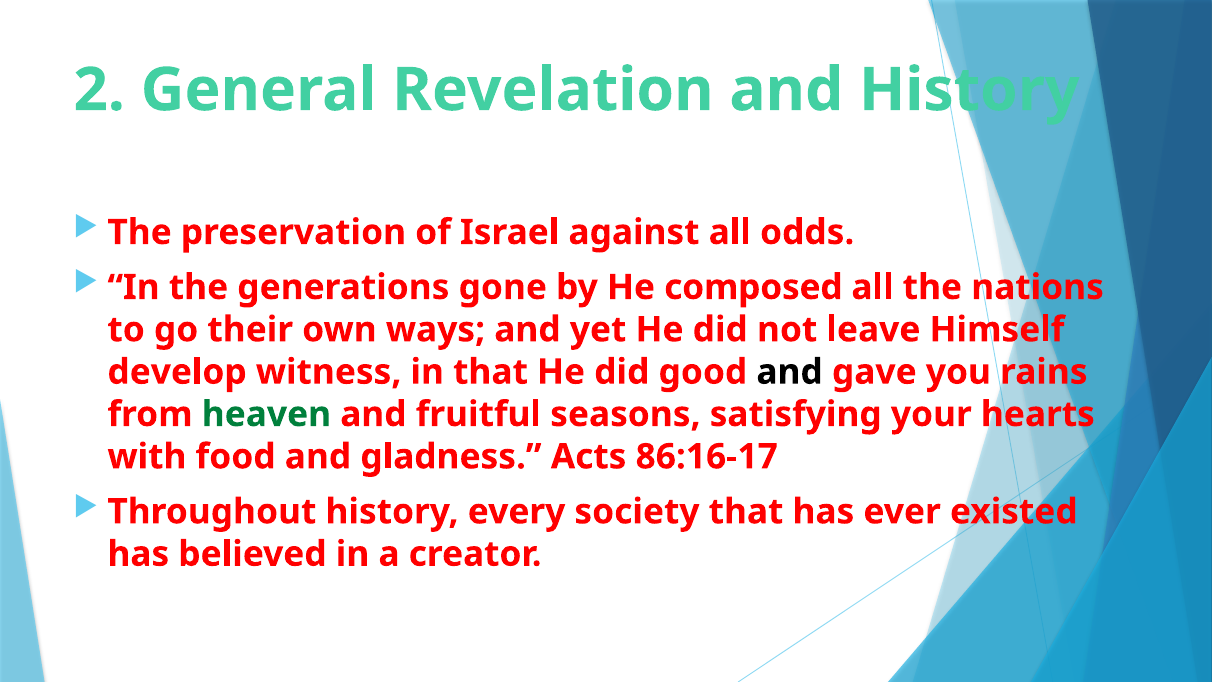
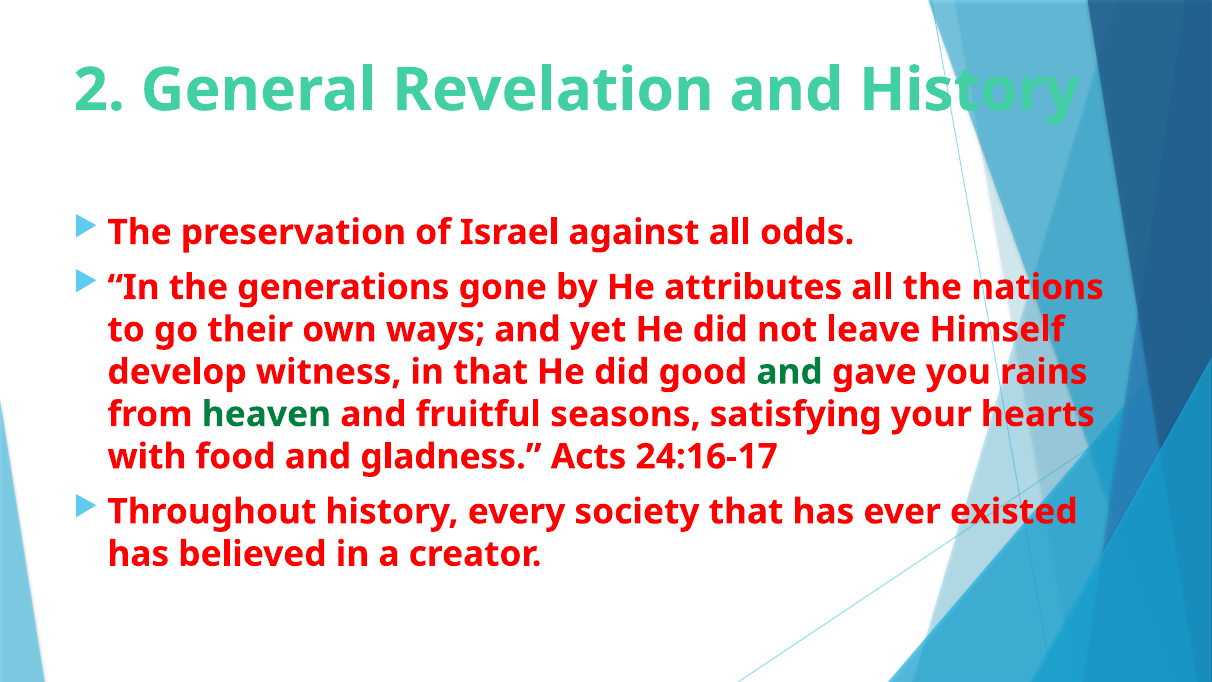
composed: composed -> attributes
and at (790, 372) colour: black -> green
86:16-17: 86:16-17 -> 24:16-17
